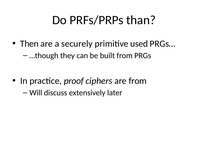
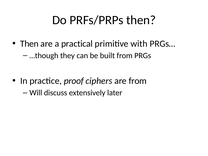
PRFs/PRPs than: than -> then
securely: securely -> practical
used: used -> with
